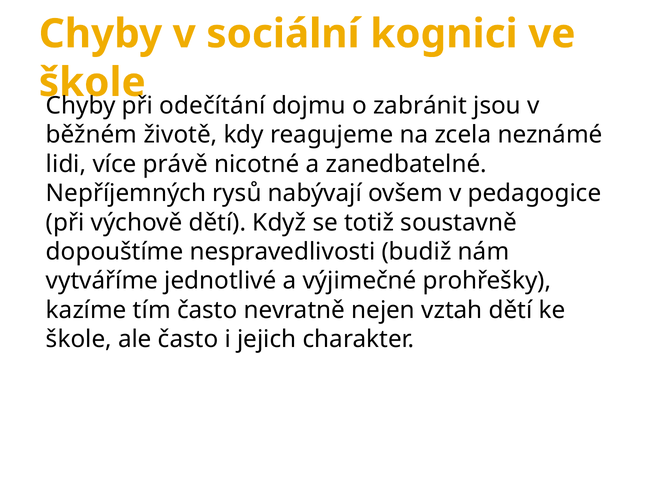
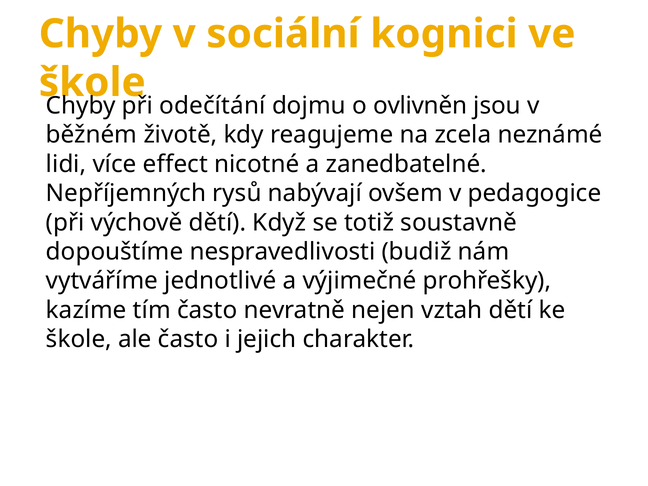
zabránit: zabránit -> ovlivněn
právě: právě -> effect
